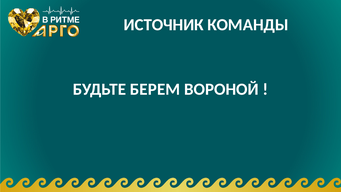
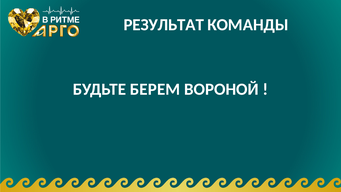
ИСТОЧНИК: ИСТОЧНИК -> РЕЗУЛЬТАТ
